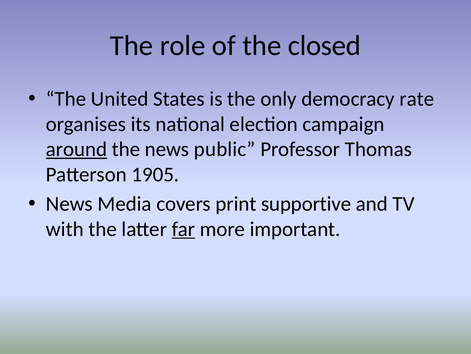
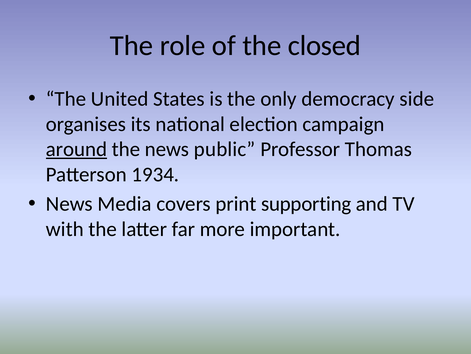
rate: rate -> side
1905: 1905 -> 1934
supportive: supportive -> supporting
far underline: present -> none
